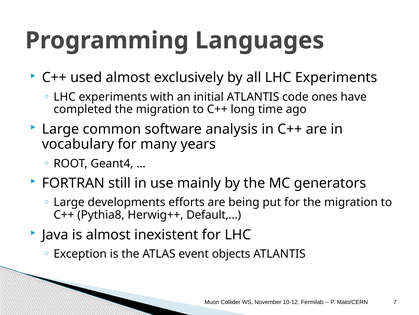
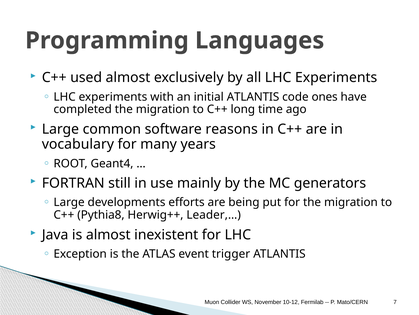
analysis: analysis -> reasons
Default,…: Default,… -> Leader,…
objects: objects -> trigger
